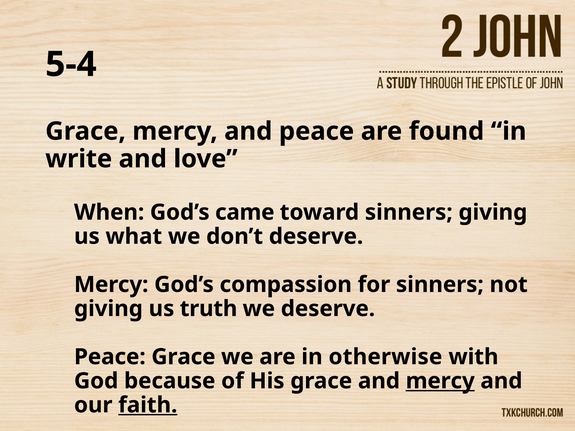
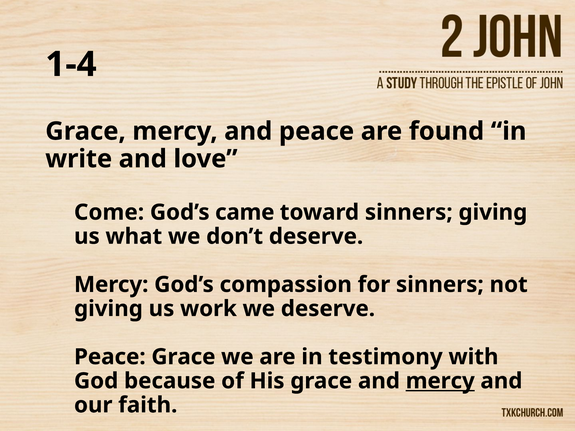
5-4: 5-4 -> 1-4
When: When -> Come
truth: truth -> work
otherwise: otherwise -> testimony
faith underline: present -> none
